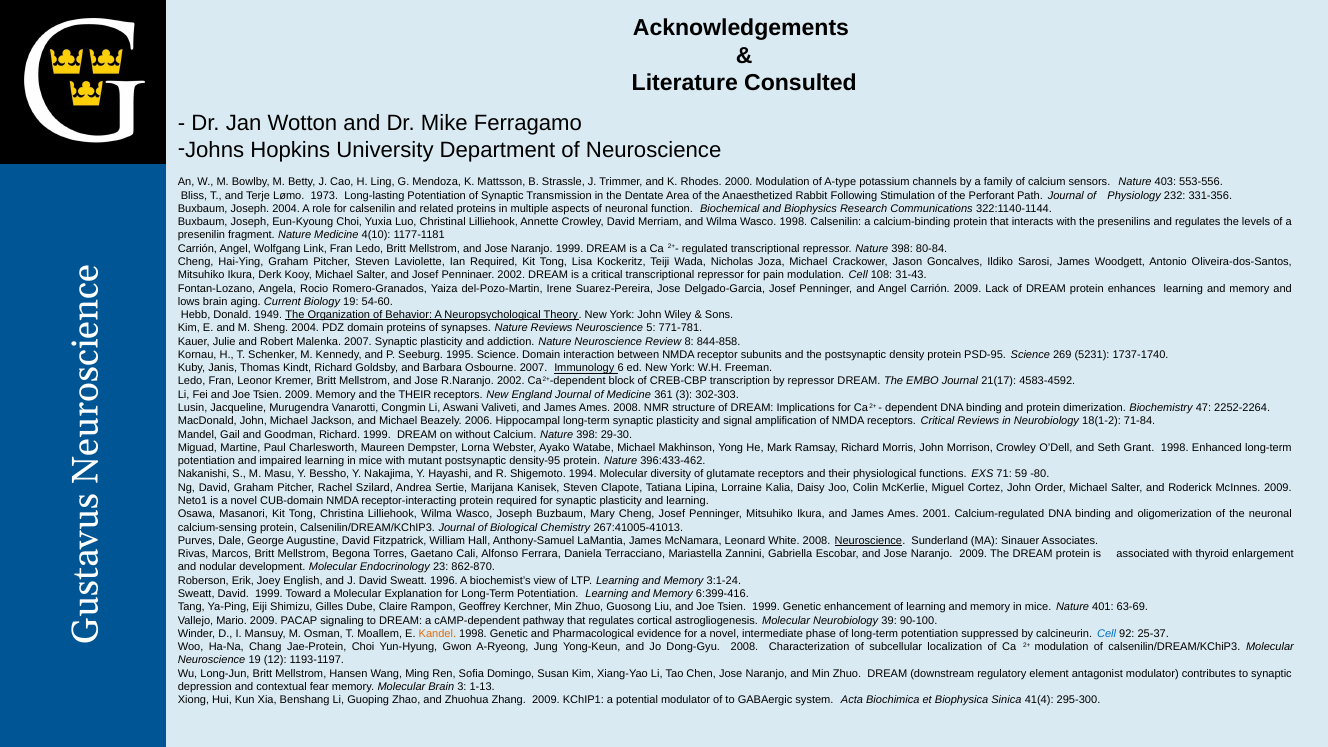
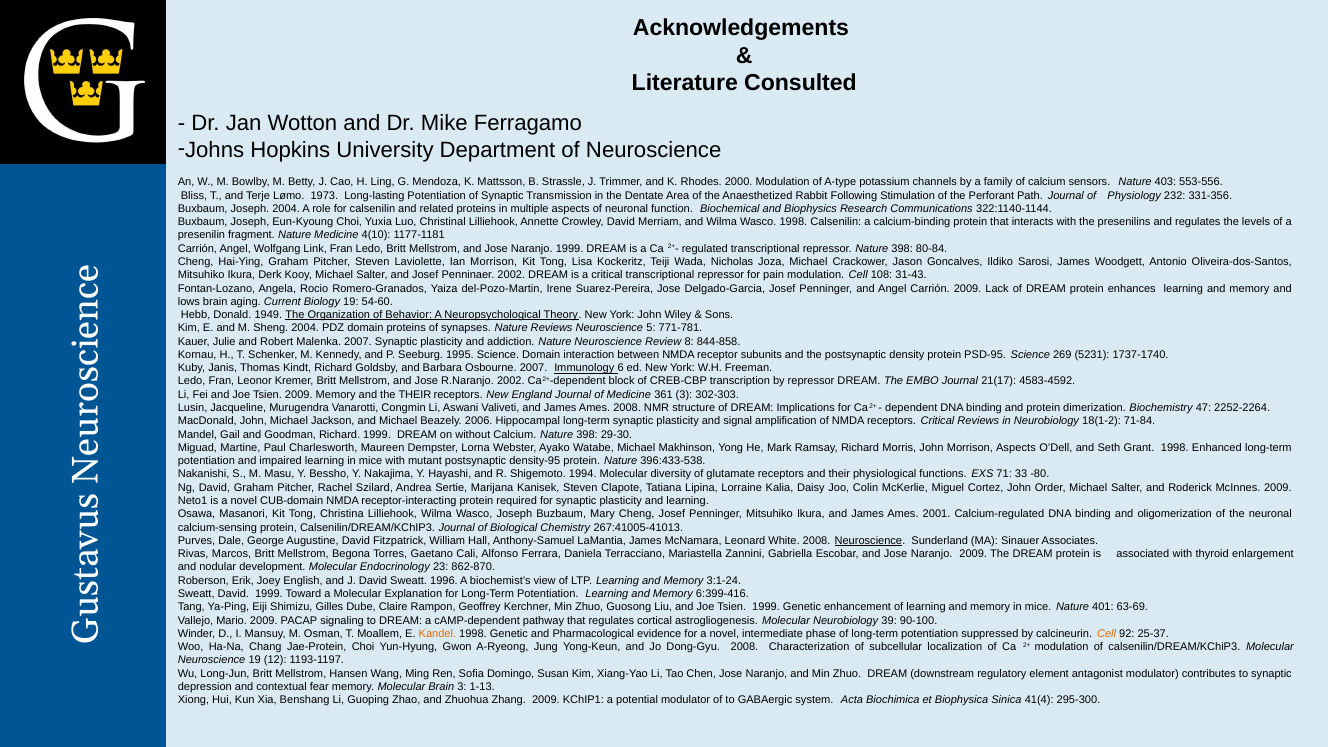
Ian Required: Required -> Morrison
Morrison Crowley: Crowley -> Aspects
396:433-462: 396:433-462 -> 396:433-538
59: 59 -> 33
Cell at (1107, 634) colour: blue -> orange
